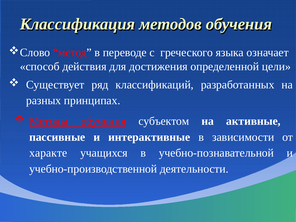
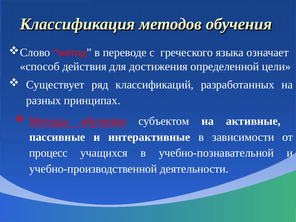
характе: характе -> процесс
